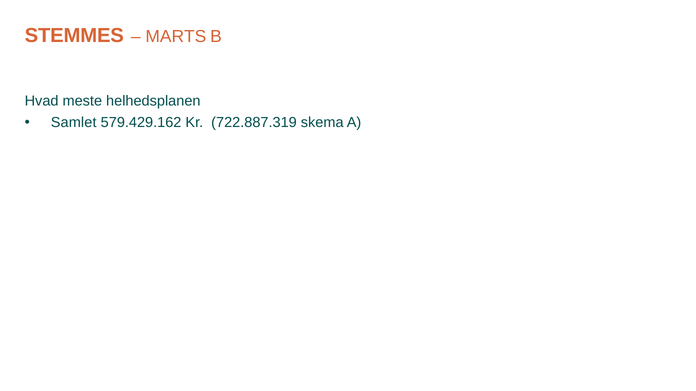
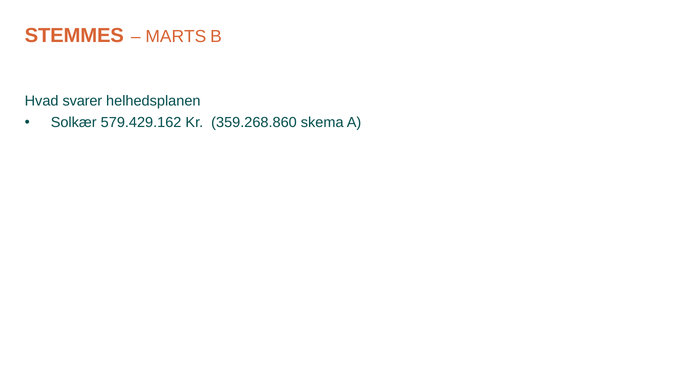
meste: meste -> svarer
Samlet: Samlet -> Solkær
722.887.319: 722.887.319 -> 359.268.860
